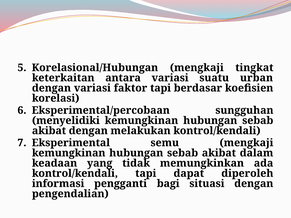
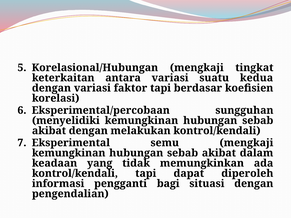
urban: urban -> kedua
